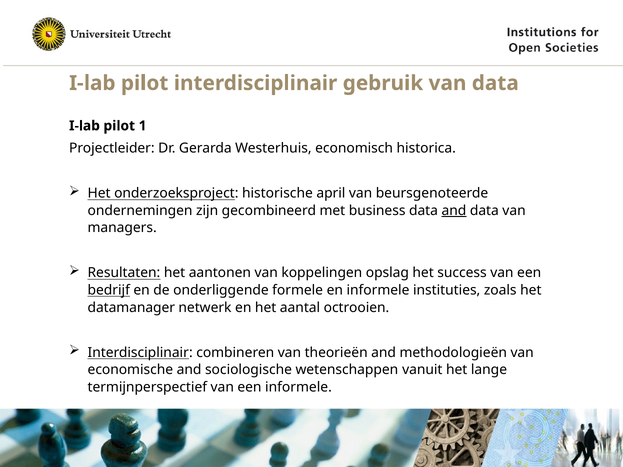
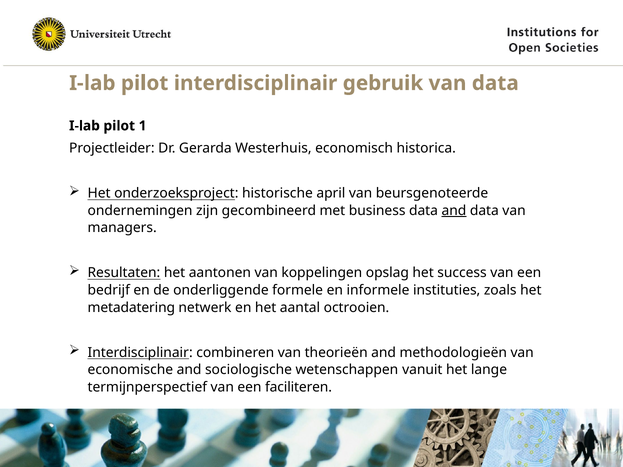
bedrijf underline: present -> none
datamanager: datamanager -> metadatering
een informele: informele -> faciliteren
